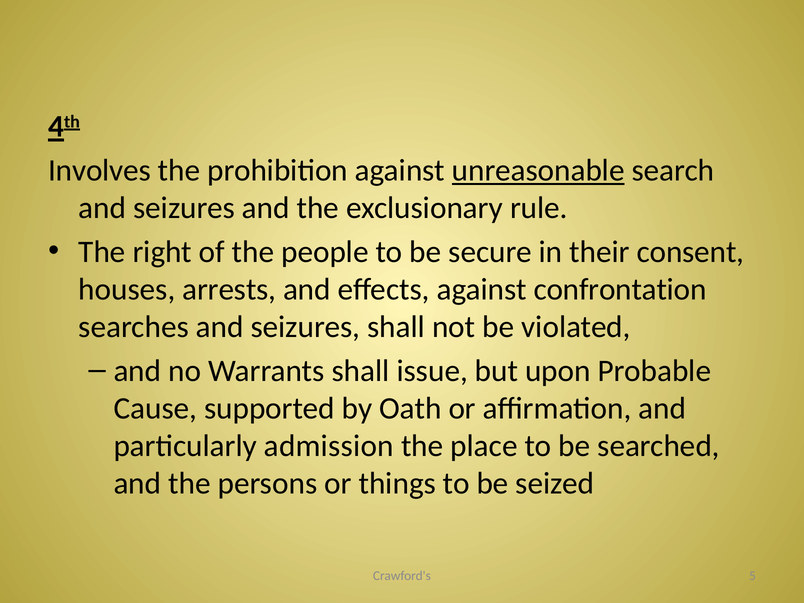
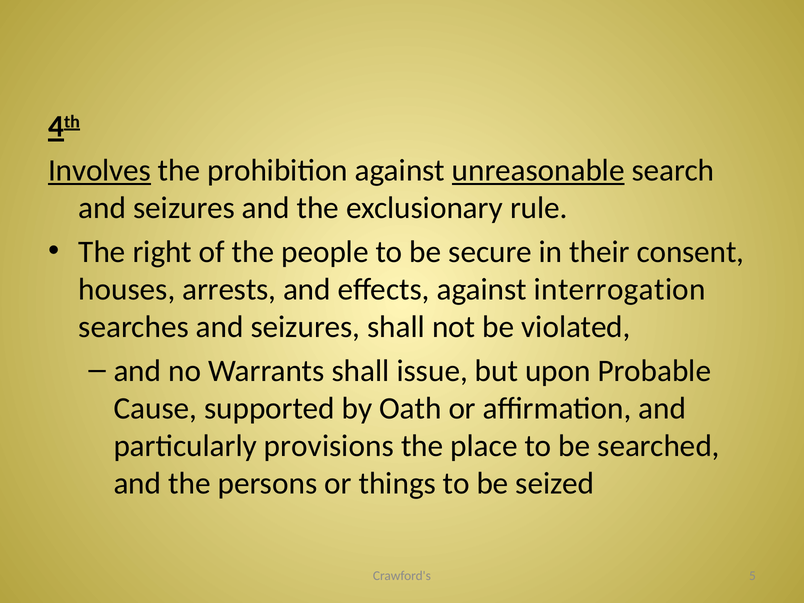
Involves underline: none -> present
confrontation: confrontation -> interrogation
admission: admission -> provisions
